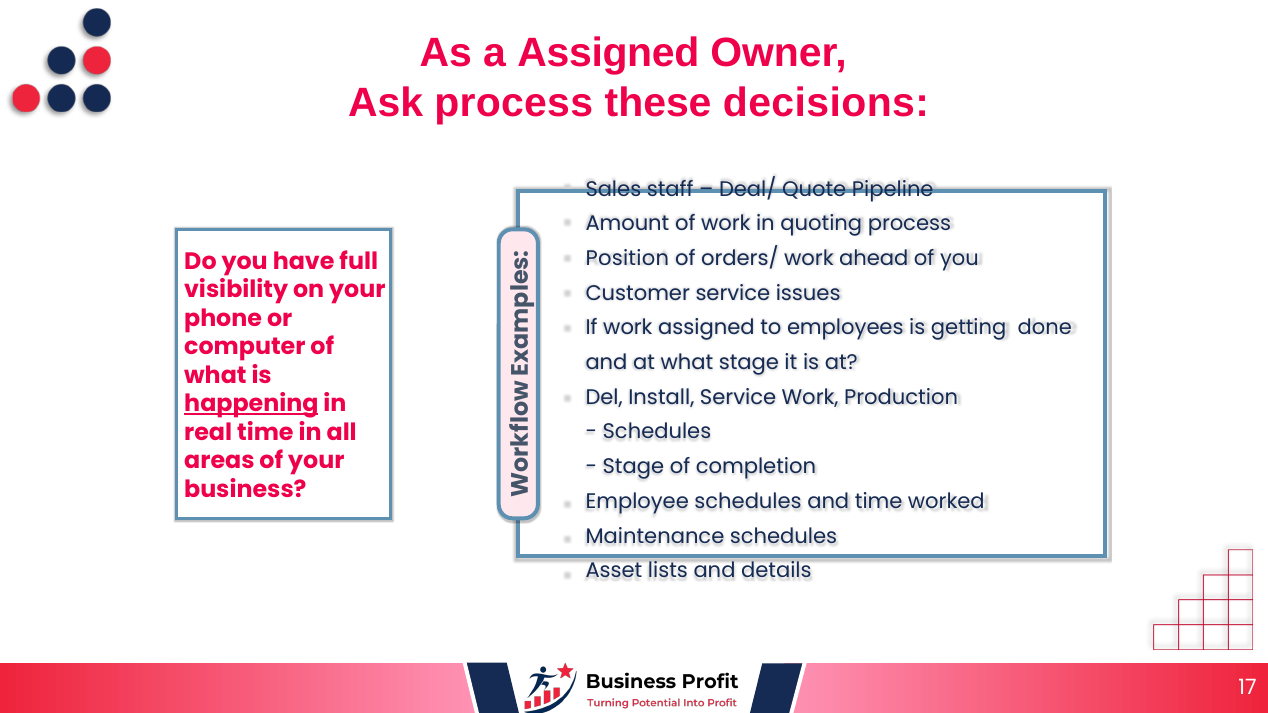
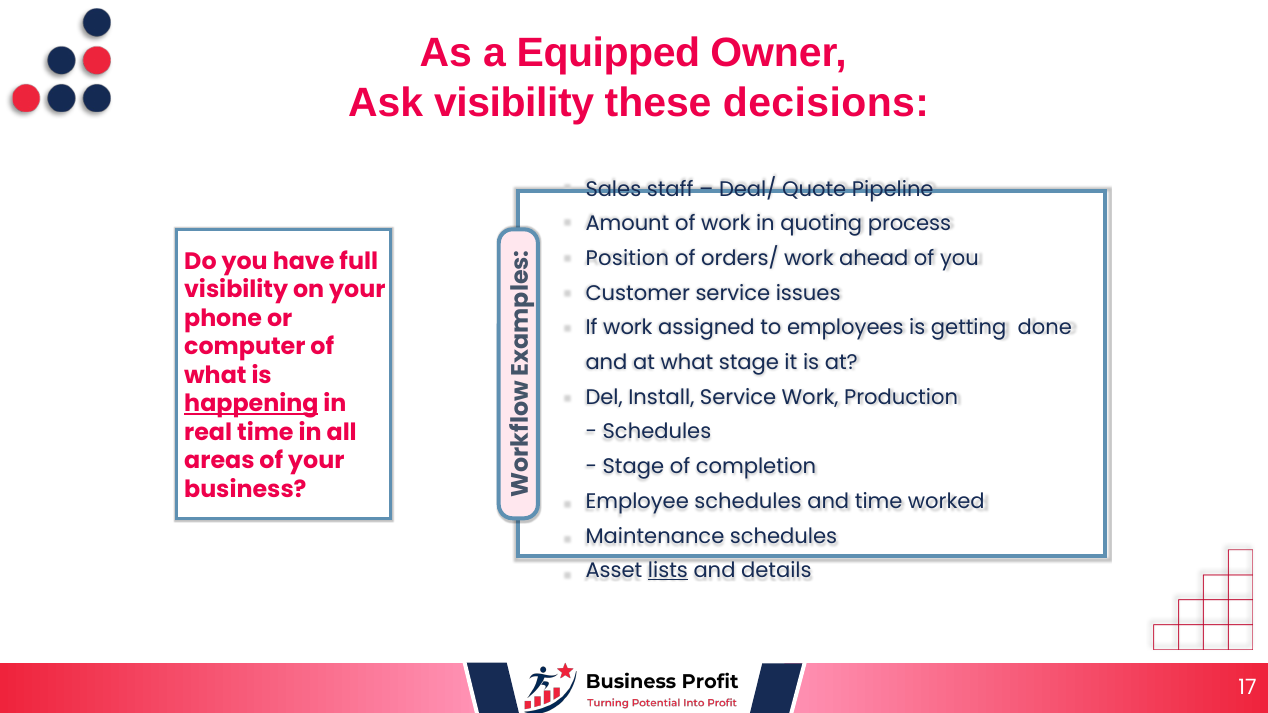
a Assigned: Assigned -> Equipped
Ask process: process -> visibility
lists underline: none -> present
